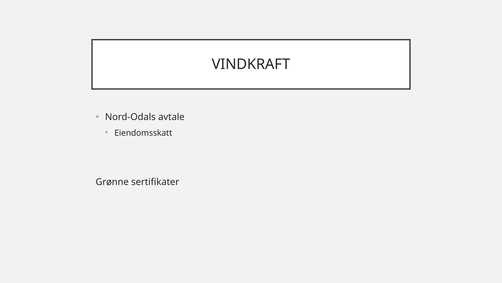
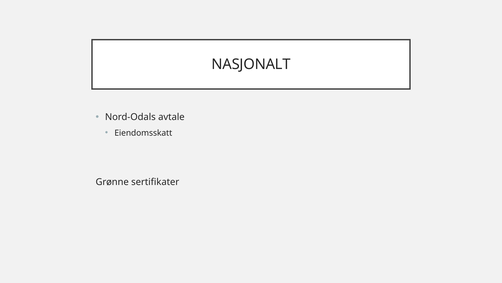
VINDKRAFT: VINDKRAFT -> NASJONALT
